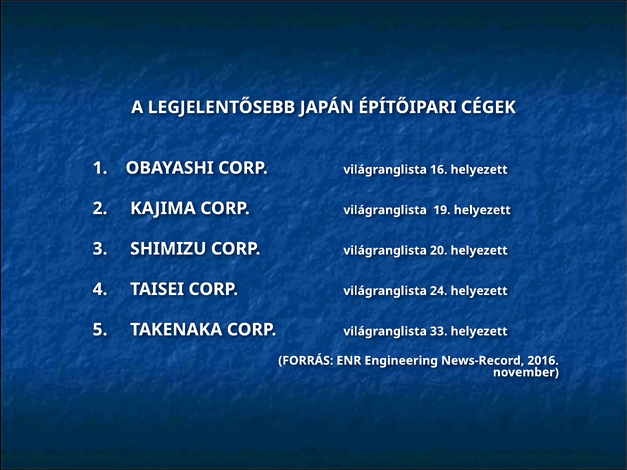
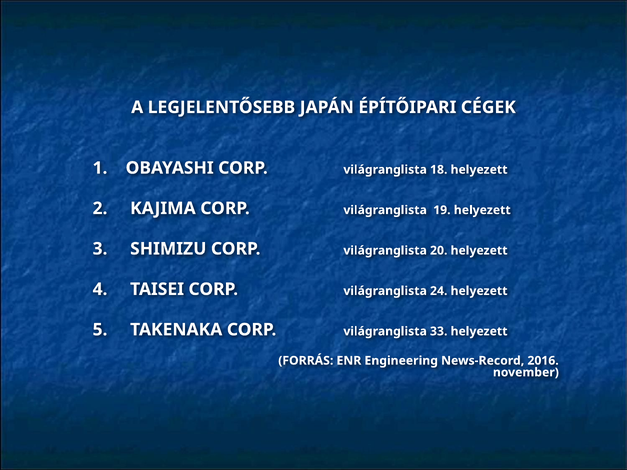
16: 16 -> 18
